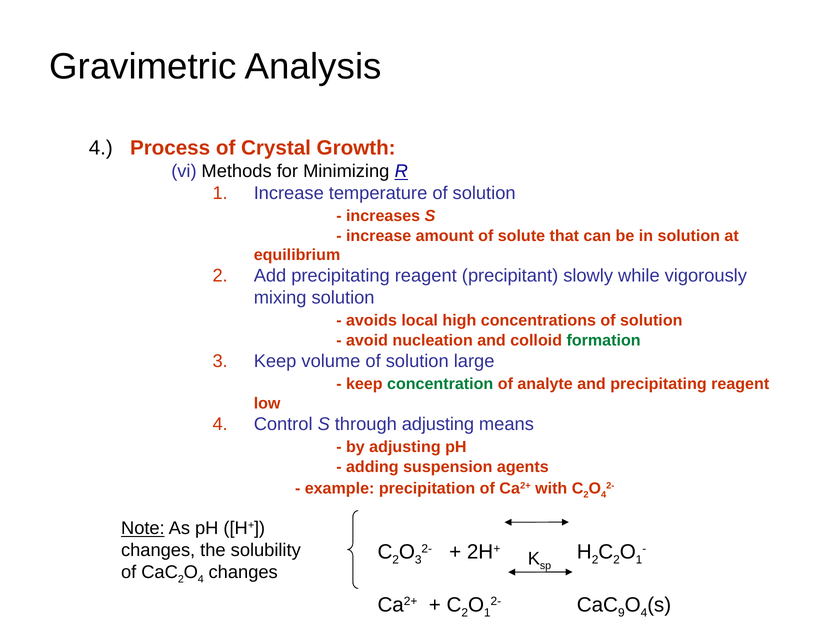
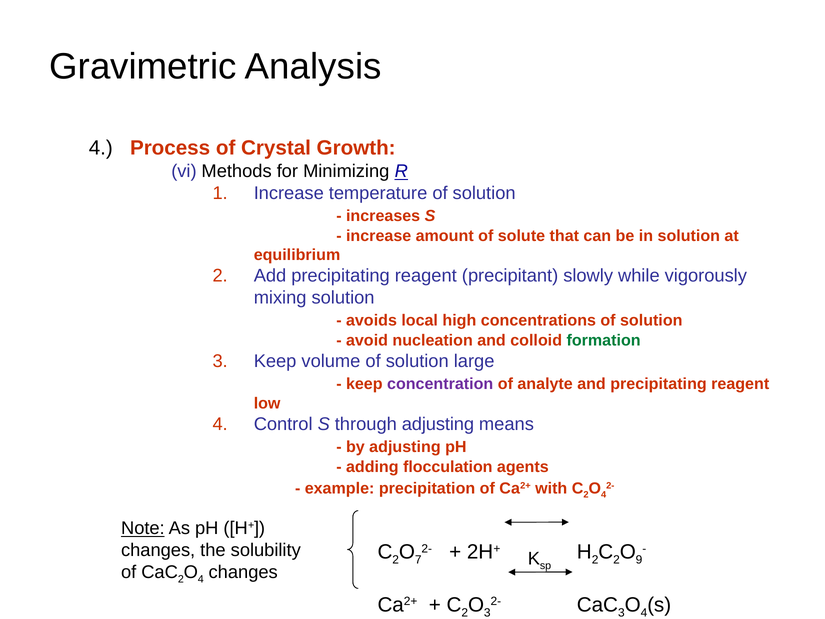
concentration colour: green -> purple
suspension: suspension -> flocculation
3 at (418, 560): 3 -> 7
1 at (639, 560): 1 -> 9
1 at (487, 613): 1 -> 3
9 at (621, 613): 9 -> 3
